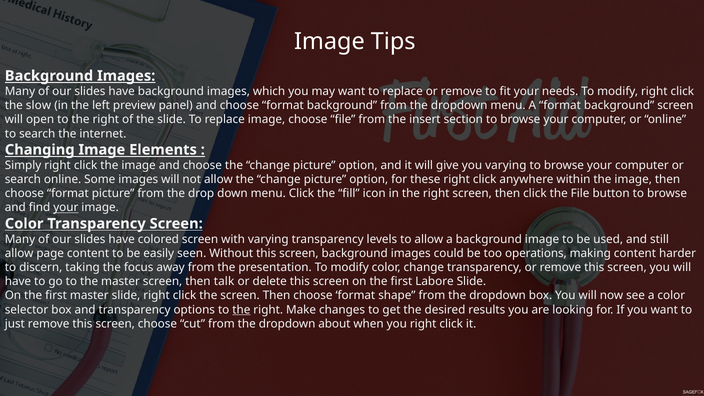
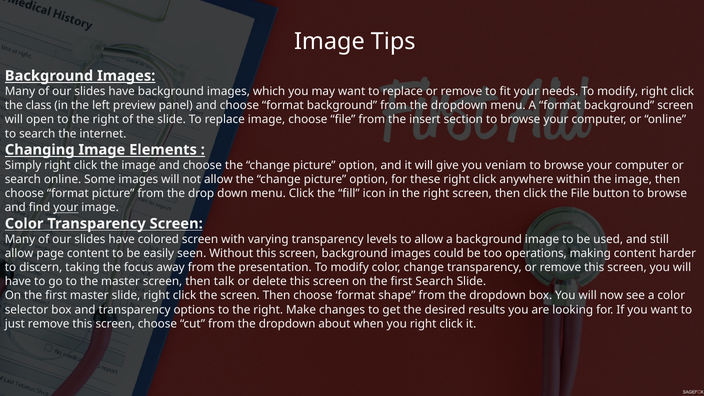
slow: slow -> class
you varying: varying -> veniam
first Labore: Labore -> Search
the at (241, 310) underline: present -> none
